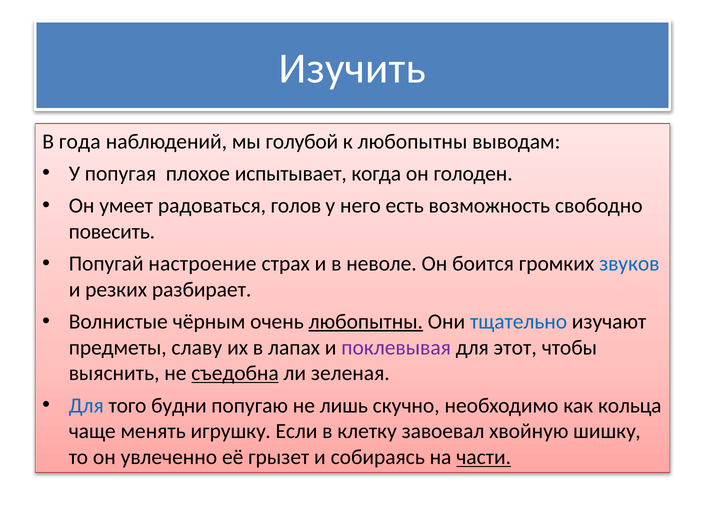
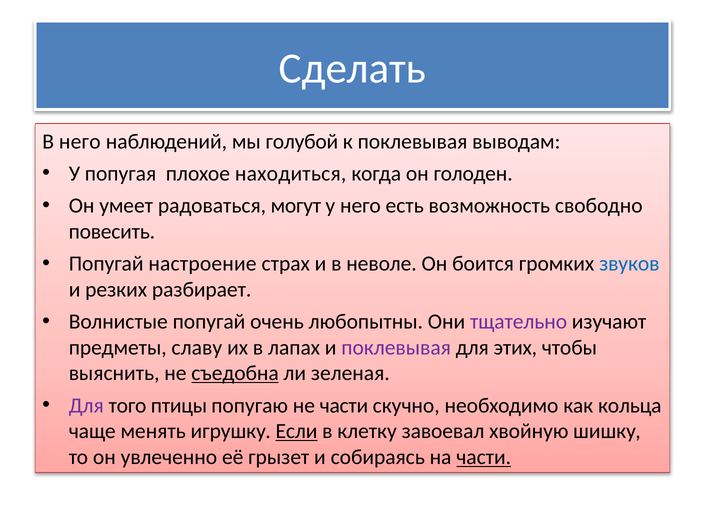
Изучить: Изучить -> Сделать
В года: года -> него
к любопытны: любопытны -> поклевывая
испытывает: испытывает -> находиться
голов: голов -> могут
Волнистые чёрным: чёрным -> попугай
любопытны at (366, 321) underline: present -> none
тщательно colour: blue -> purple
этот: этот -> этих
Для at (86, 405) colour: blue -> purple
будни: будни -> птицы
не лишь: лишь -> части
Если underline: none -> present
